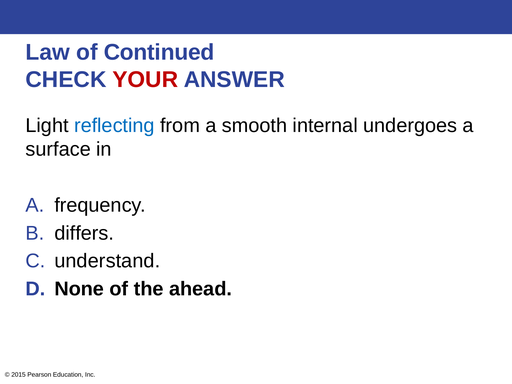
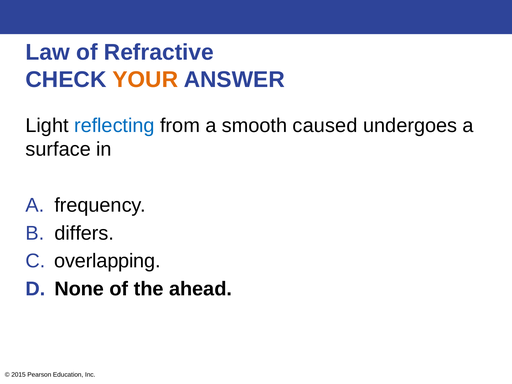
Continued: Continued -> Refractive
YOUR colour: red -> orange
internal: internal -> caused
understand: understand -> overlapping
